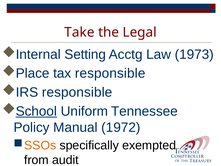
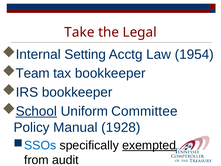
1973: 1973 -> 1954
Place: Place -> Team
tax responsible: responsible -> bookkeeper
IRS responsible: responsible -> bookkeeper
Tennessee: Tennessee -> Committee
1972: 1972 -> 1928
SSOs colour: orange -> blue
exempted underline: none -> present
